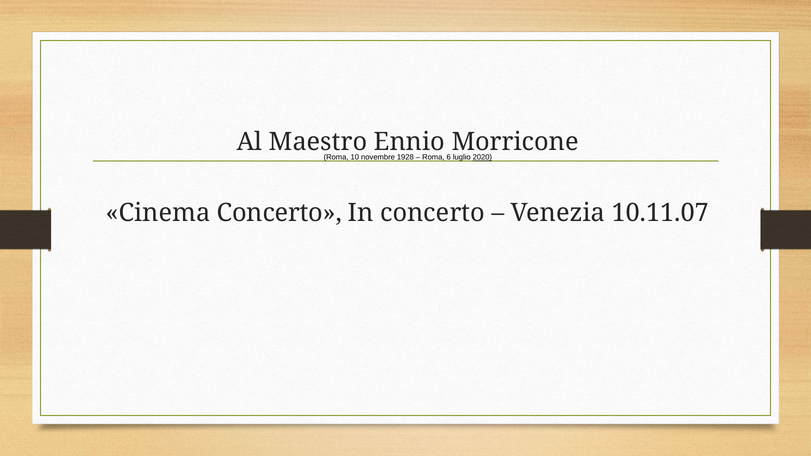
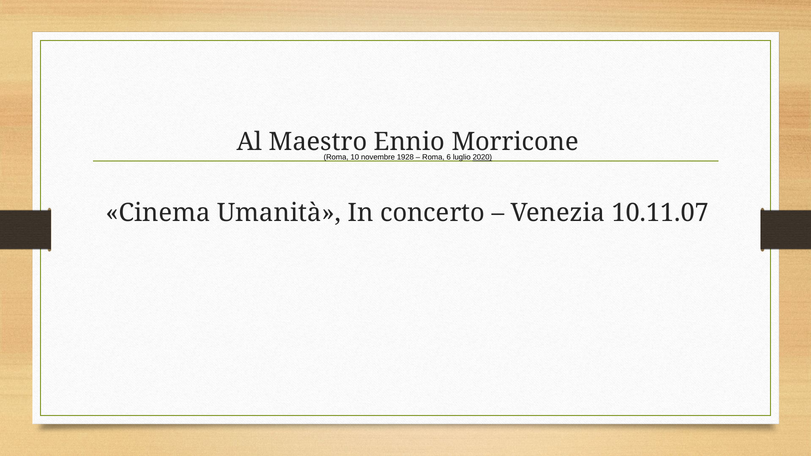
Cinema Concerto: Concerto -> Umanità
